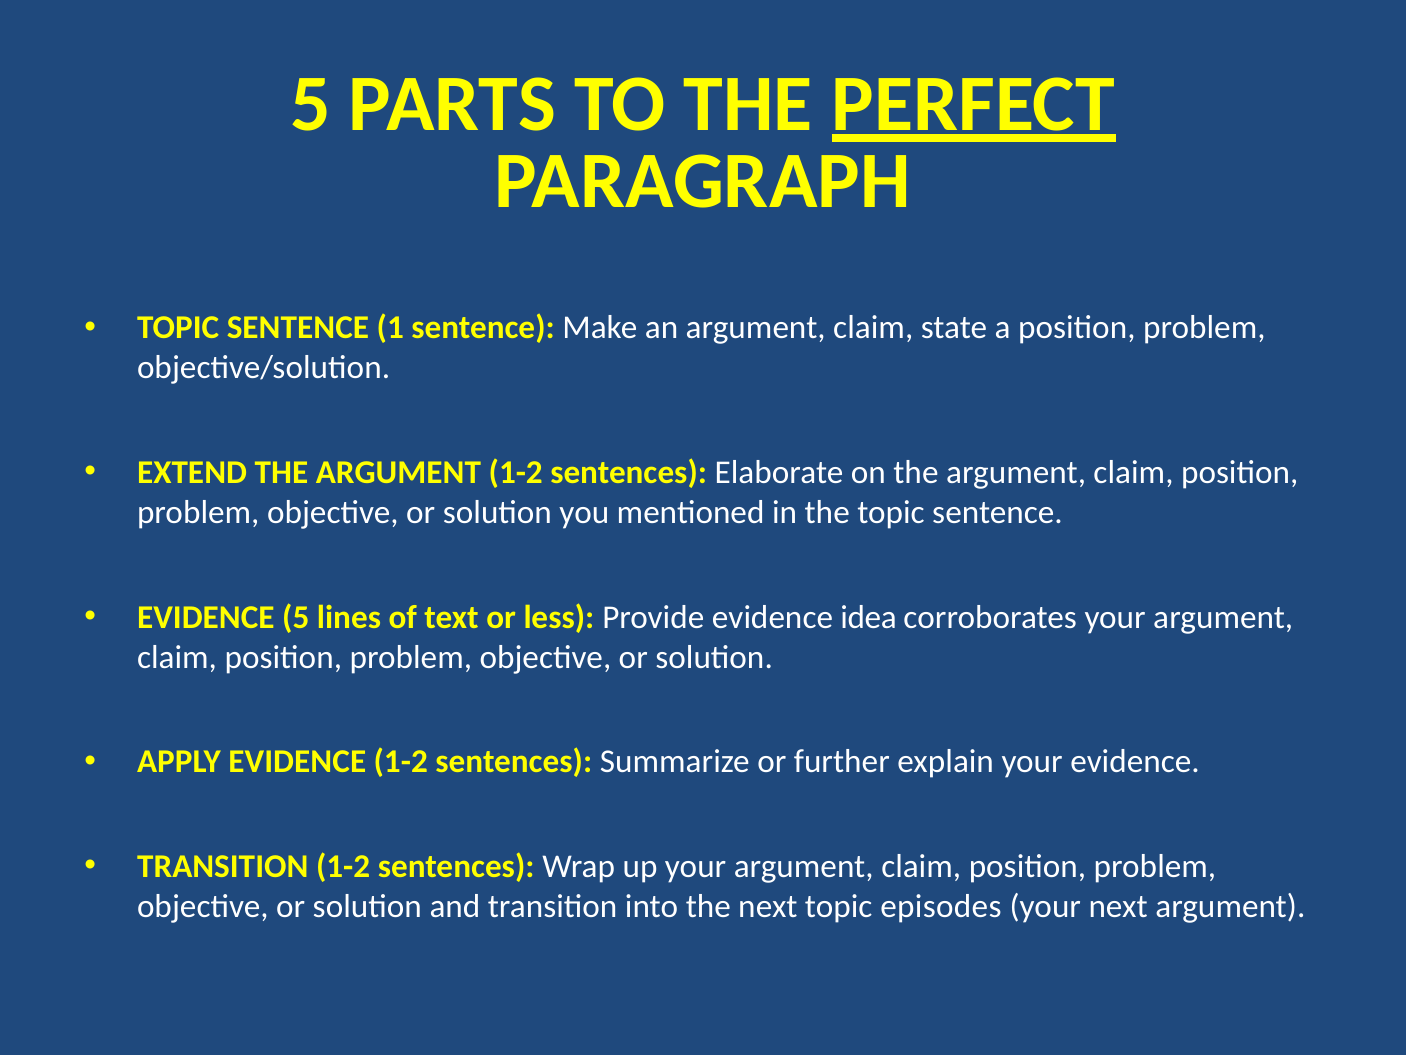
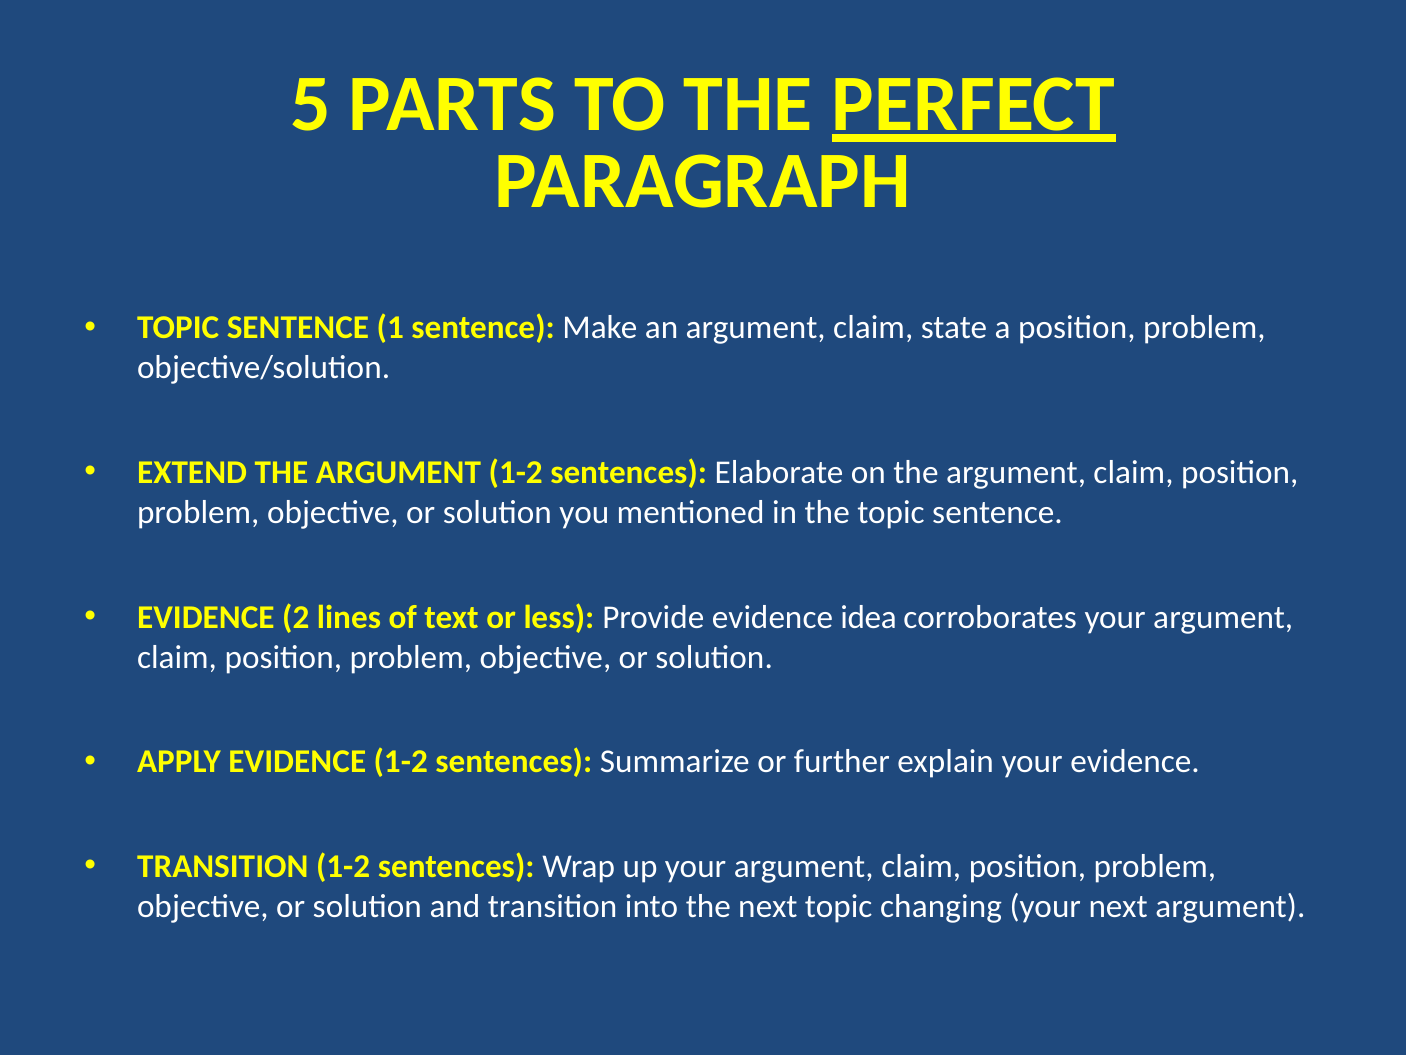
EVIDENCE 5: 5 -> 2
episodes: episodes -> changing
